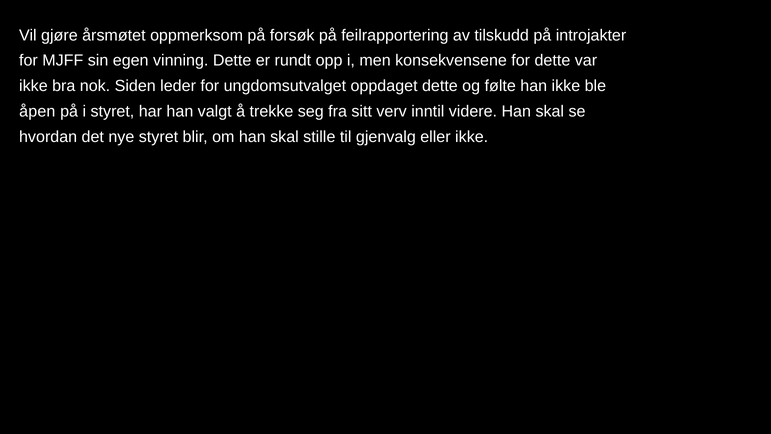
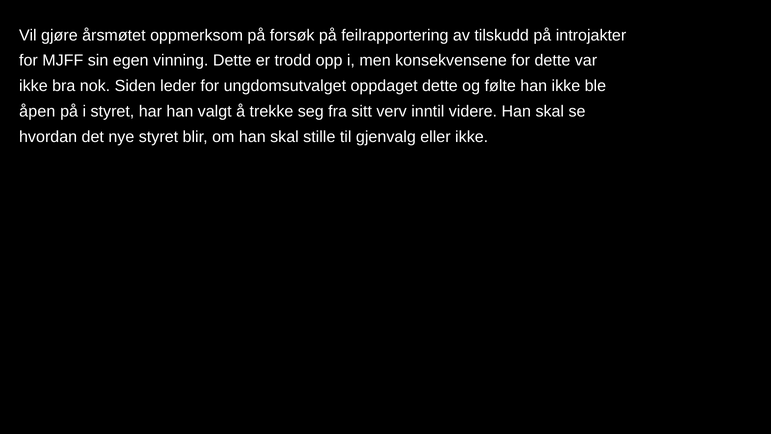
rundt: rundt -> trodd
